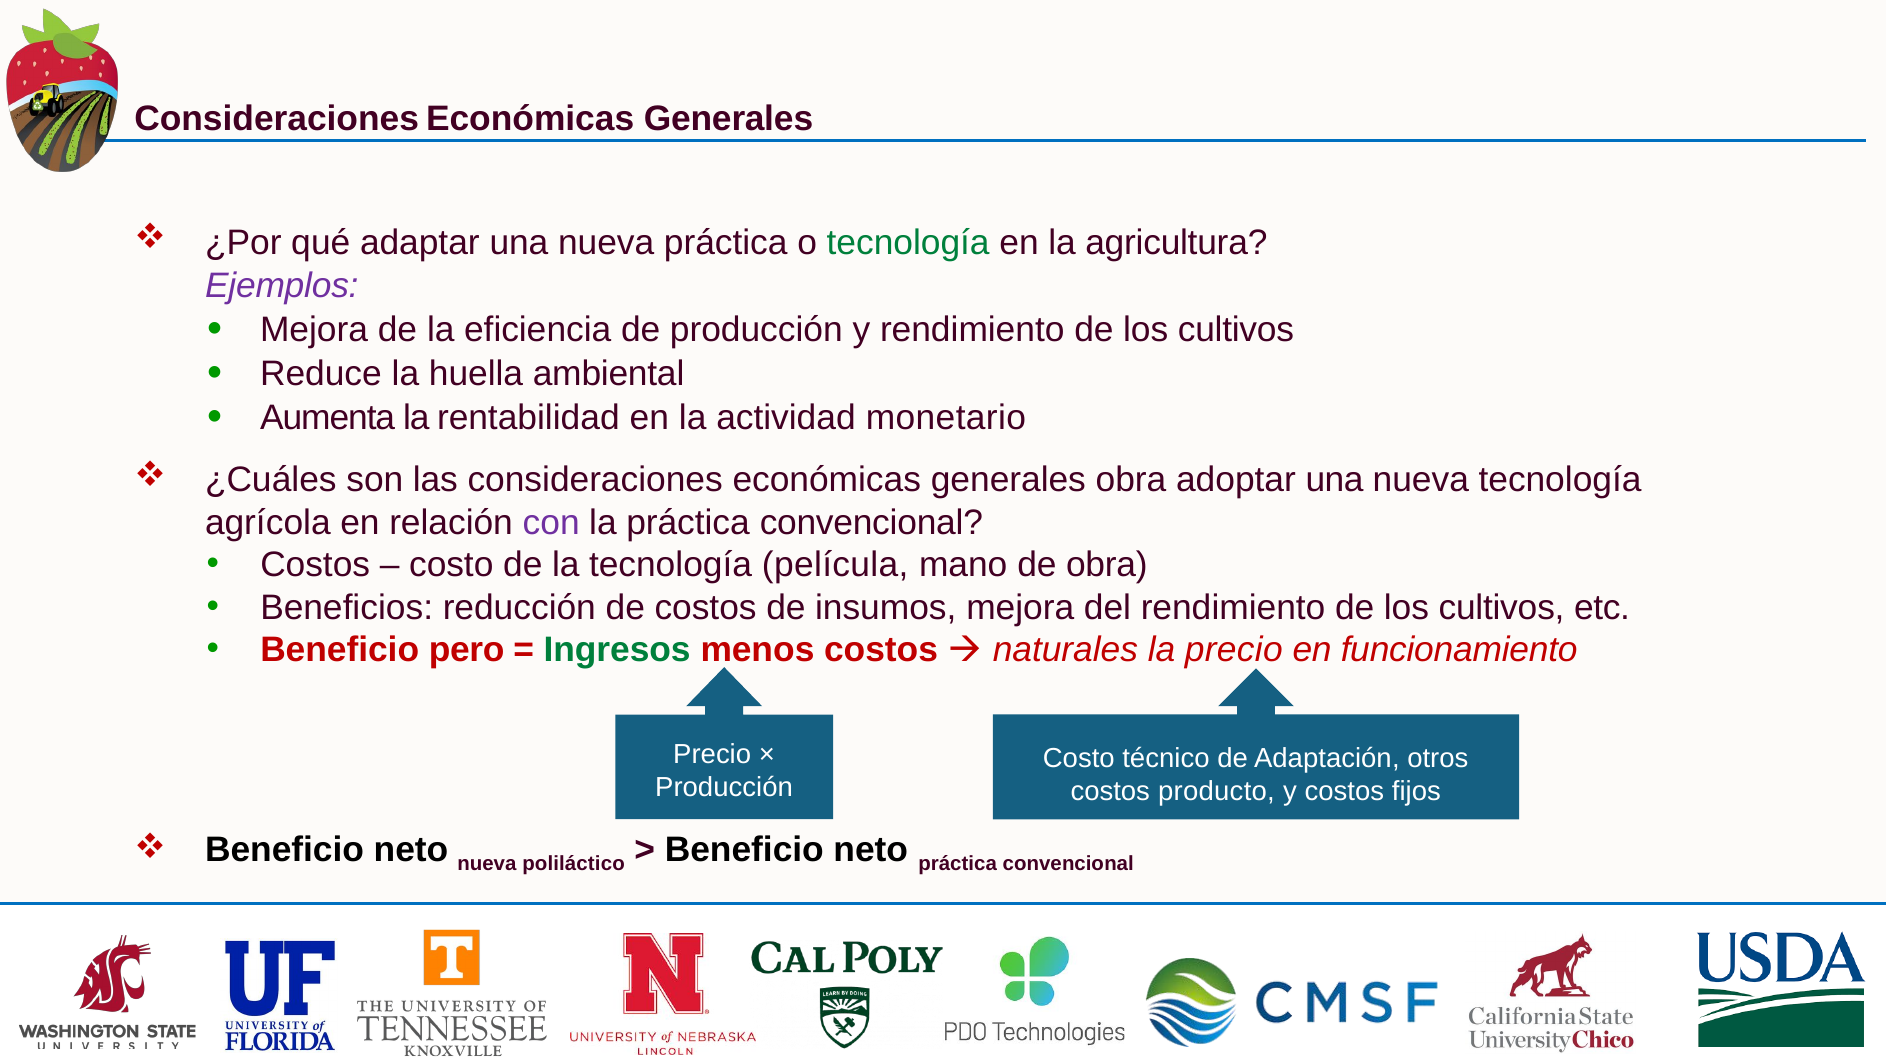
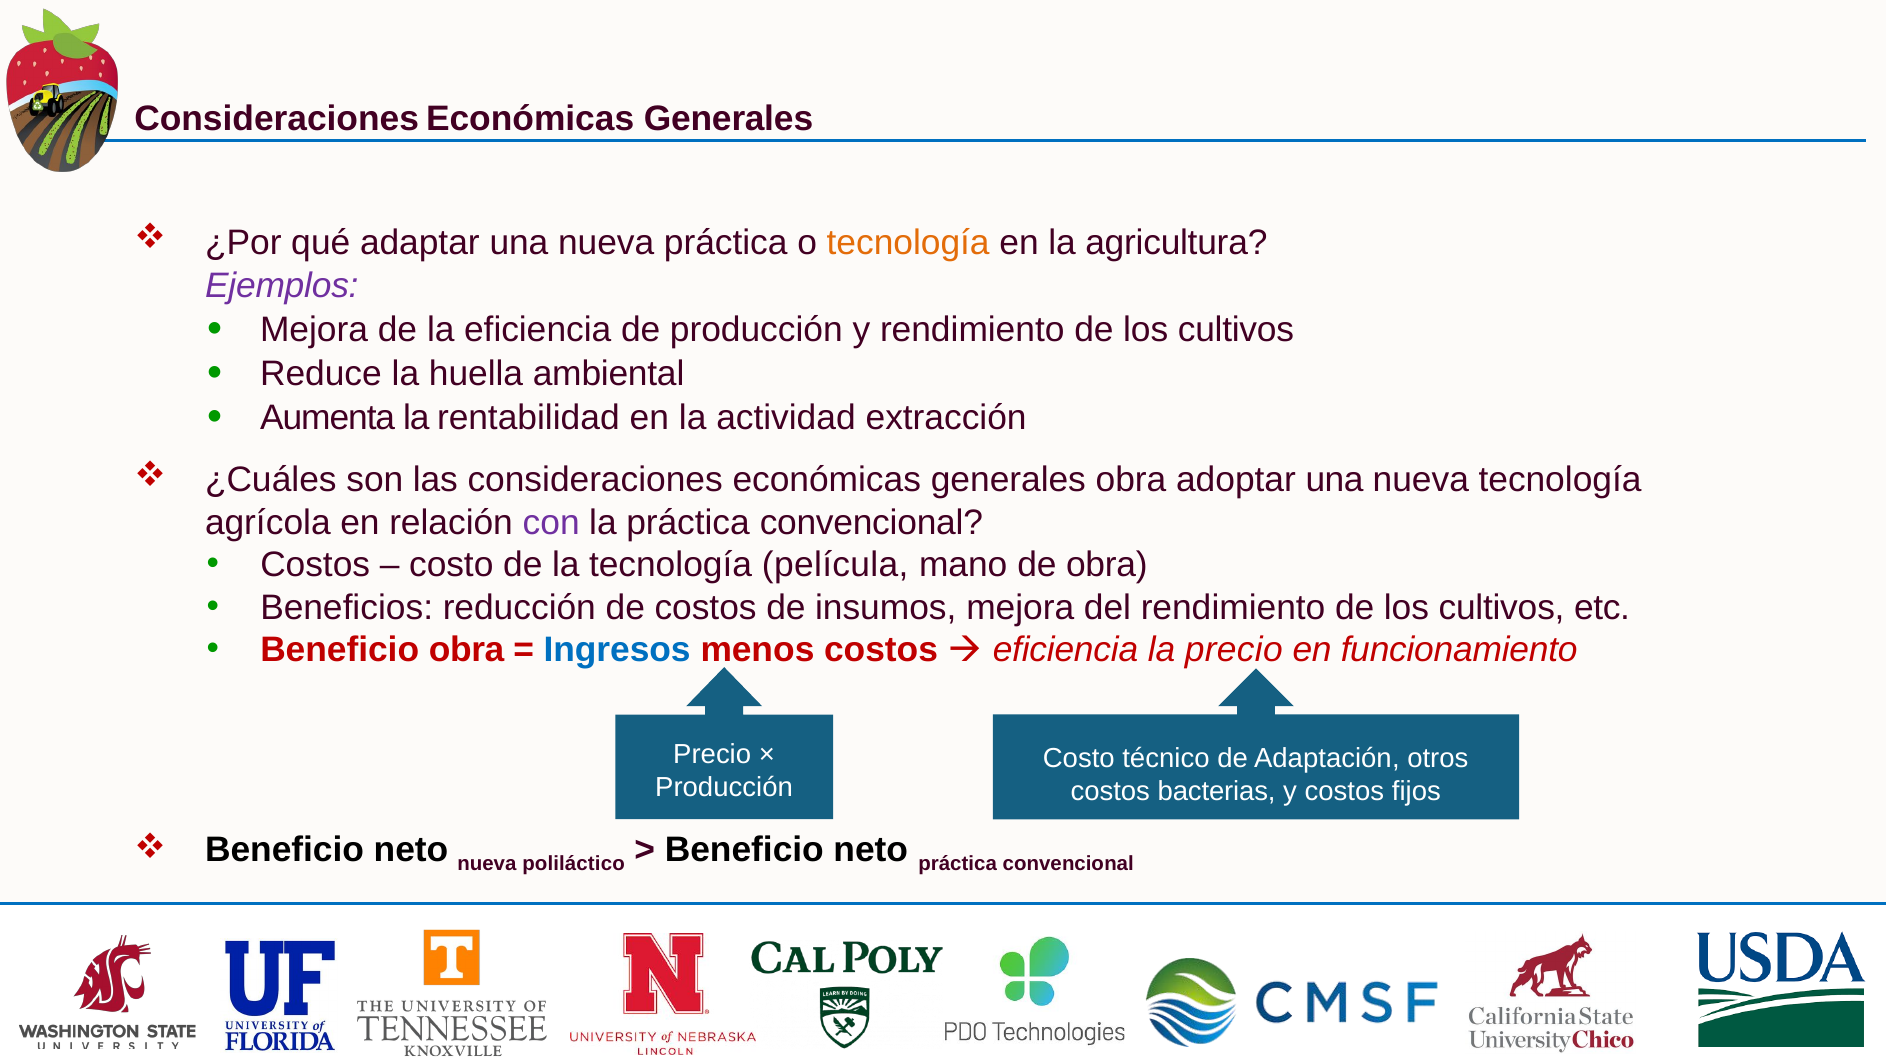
tecnología at (908, 243) colour: green -> orange
monetario: monetario -> extracción
Beneficio pero: pero -> obra
Ingresos colour: green -> blue
naturales at (1065, 650): naturales -> eficiencia
producto: producto -> bacterias
